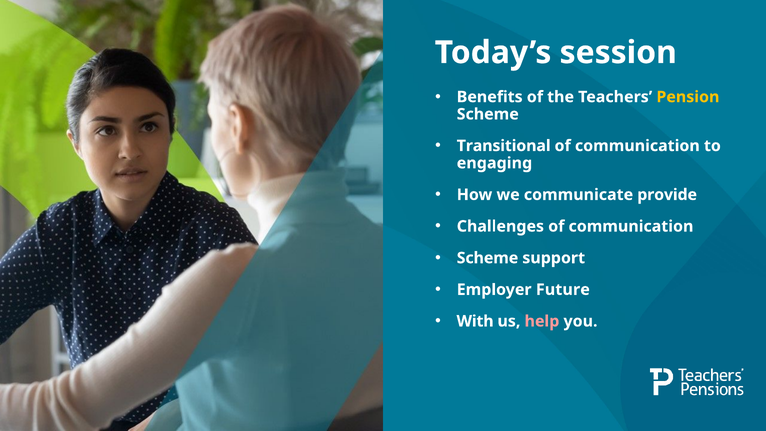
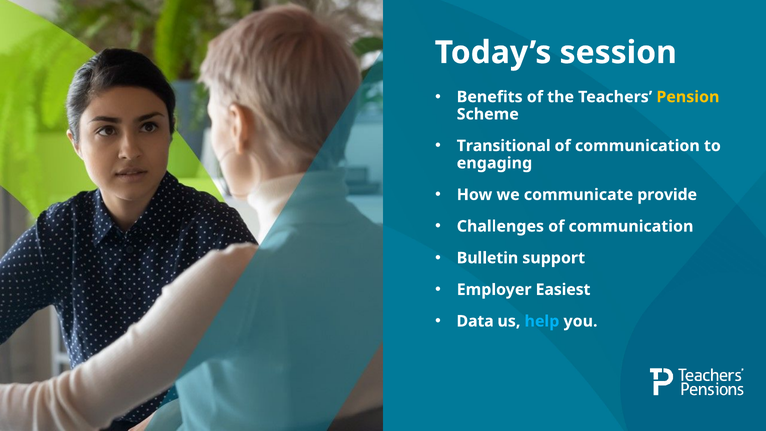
Scheme at (487, 258): Scheme -> Bulletin
Future: Future -> Easiest
With: With -> Data
help colour: pink -> light blue
